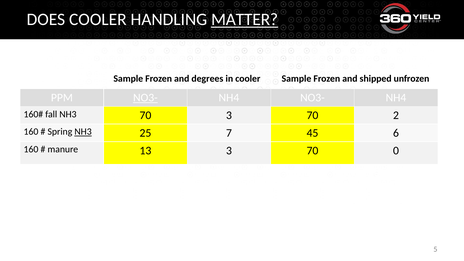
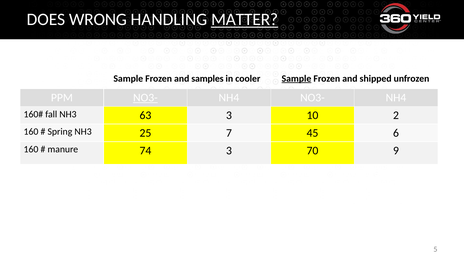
DOES COOLER: COOLER -> WRONG
degrees: degrees -> samples
Sample at (296, 79) underline: none -> present
NH3 70: 70 -> 63
70 at (312, 115): 70 -> 10
NH3 at (83, 132) underline: present -> none
13: 13 -> 74
0: 0 -> 9
